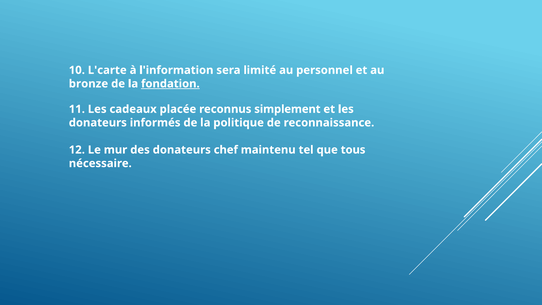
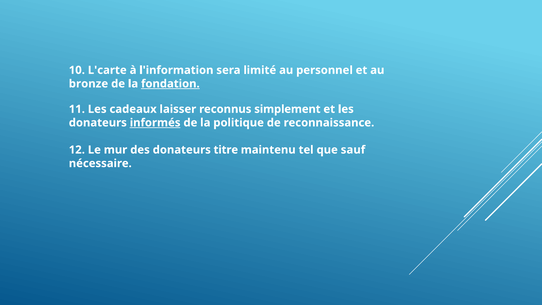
placée: placée -> laisser
informés underline: none -> present
chef: chef -> titre
tous: tous -> sauf
